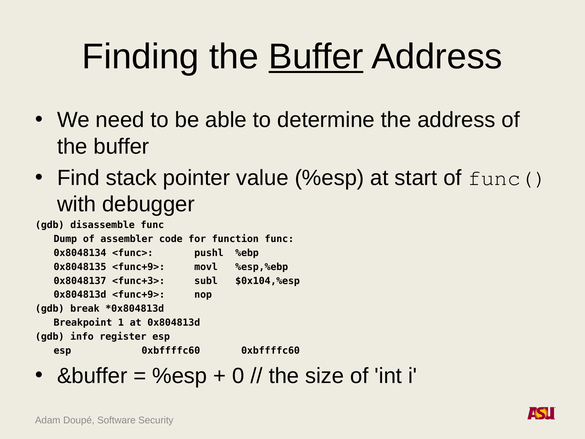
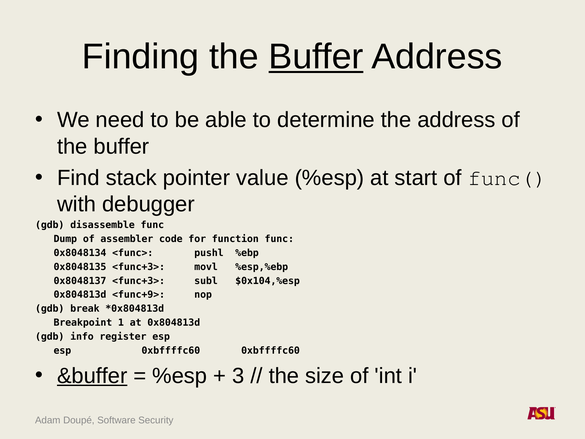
0x8048135 <func+9>: <func+9> -> <func+3>
&buffer underline: none -> present
0: 0 -> 3
